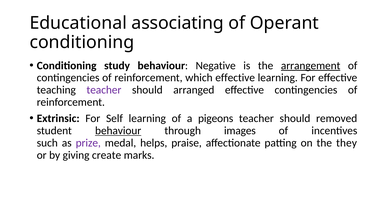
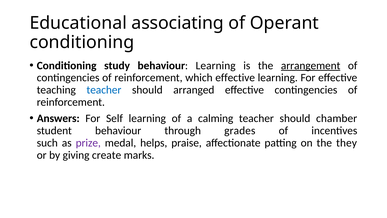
behaviour Negative: Negative -> Learning
teacher at (104, 90) colour: purple -> blue
Extrinsic: Extrinsic -> Answers
pigeons: pigeons -> calming
removed: removed -> chamber
behaviour at (118, 130) underline: present -> none
images: images -> grades
